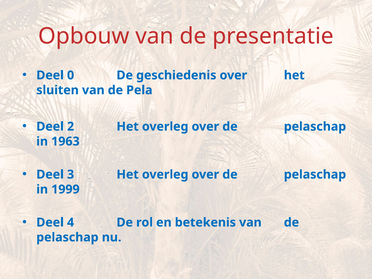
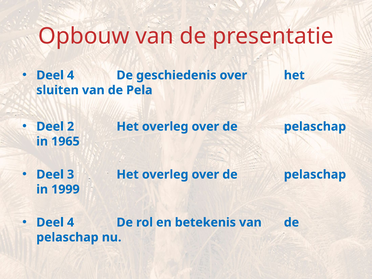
0 at (71, 75): 0 -> 4
1963: 1963 -> 1965
